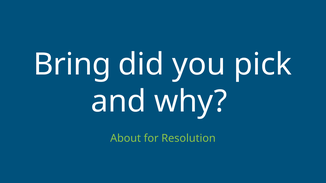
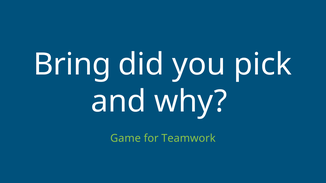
About: About -> Game
Resolution: Resolution -> Teamwork
